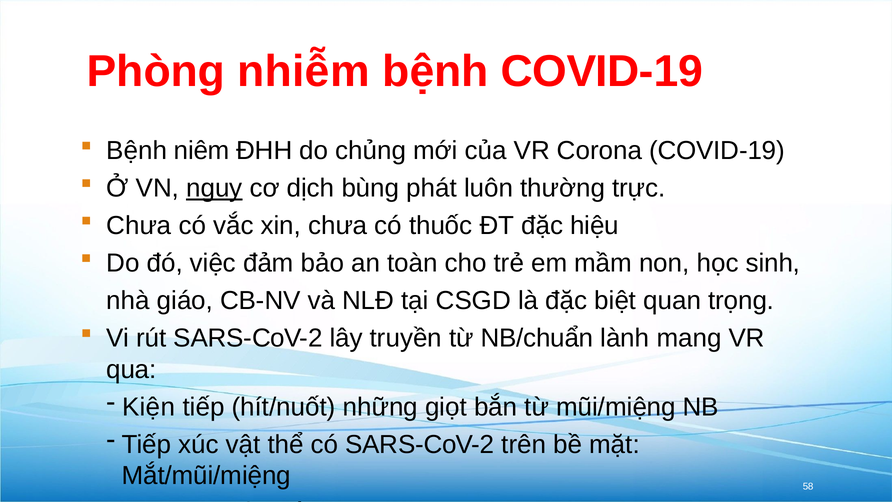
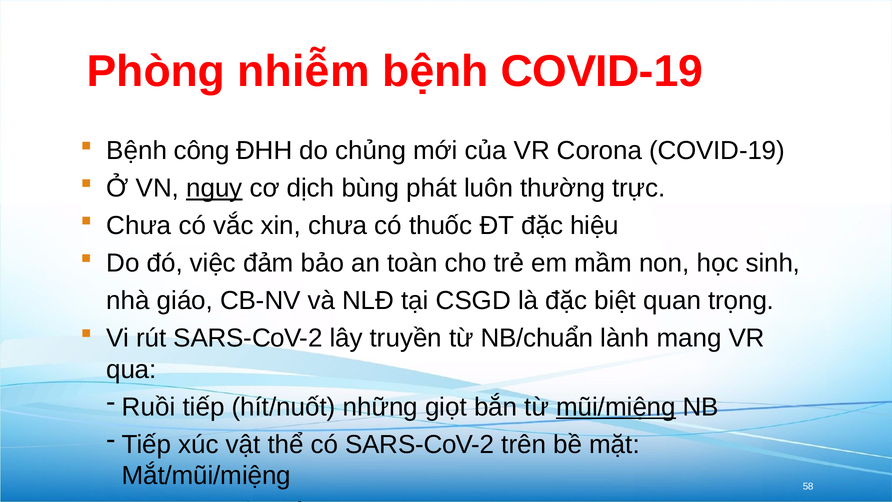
niêm: niêm -> công
Kiện: Kiện -> Ruồi
mũi/miệng underline: none -> present
